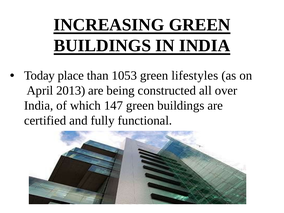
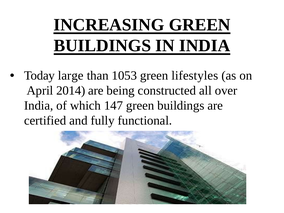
place: place -> large
2013: 2013 -> 2014
